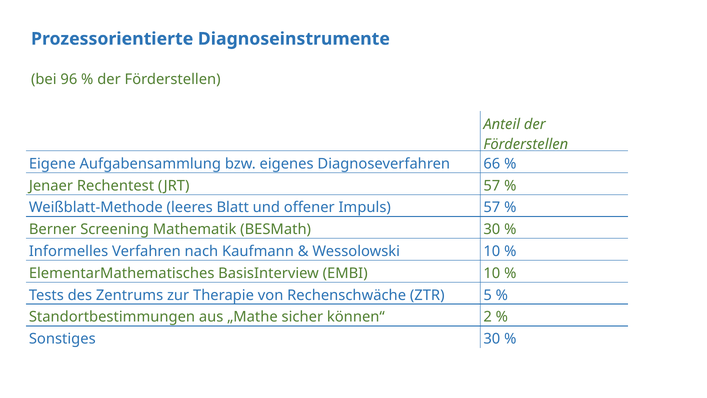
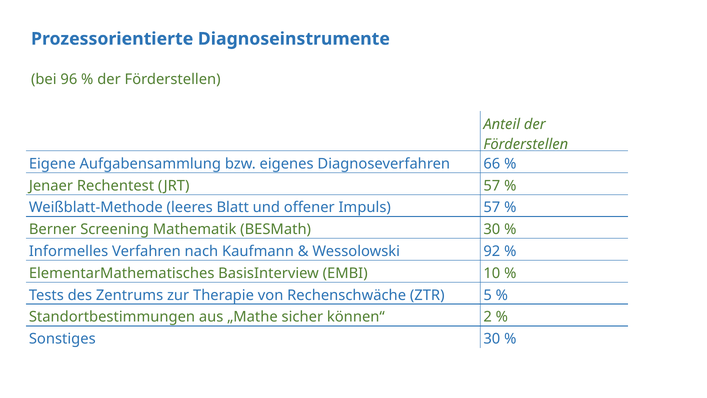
Wessolowski 10: 10 -> 92
